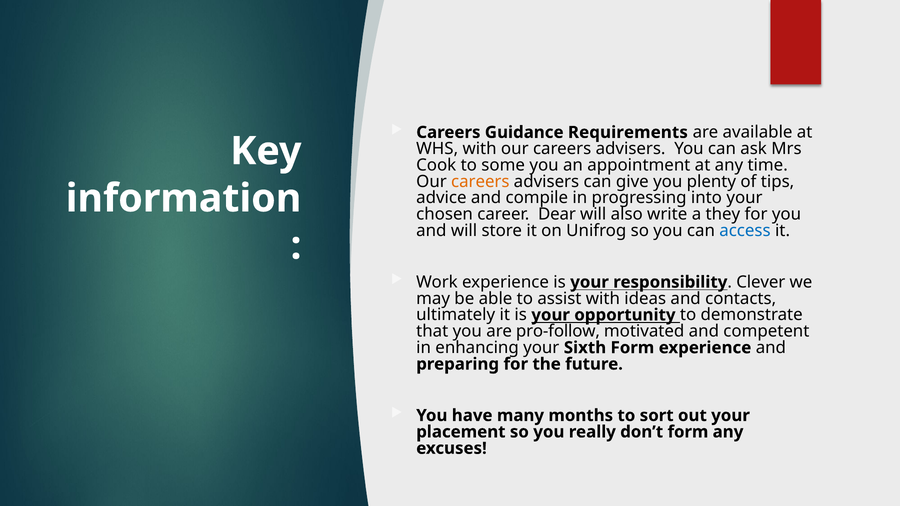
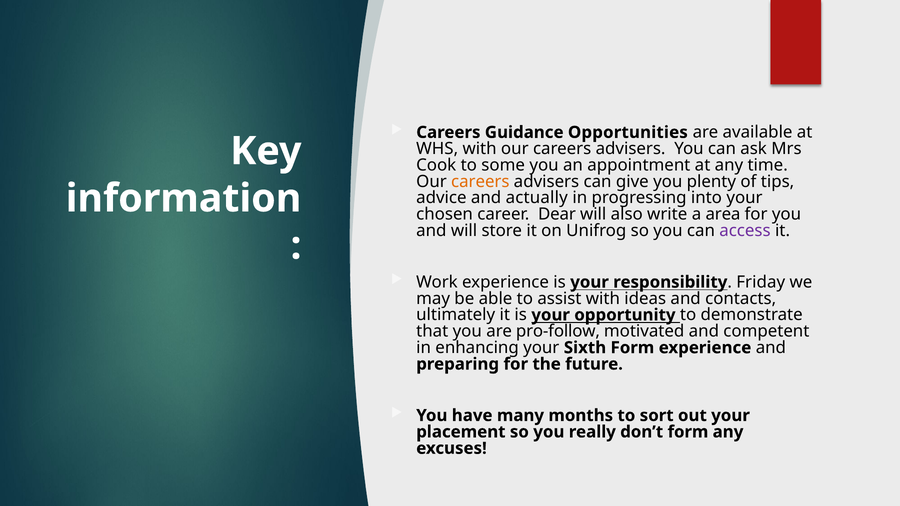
Requirements: Requirements -> Opportunities
compile: compile -> actually
they: they -> area
access colour: blue -> purple
Clever: Clever -> Friday
